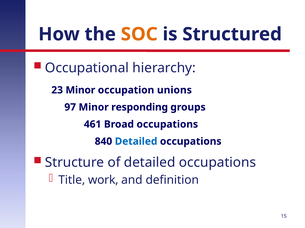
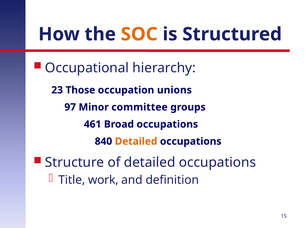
23 Minor: Minor -> Those
responding: responding -> committee
Detailed at (136, 142) colour: blue -> orange
